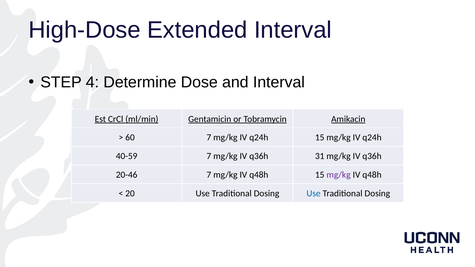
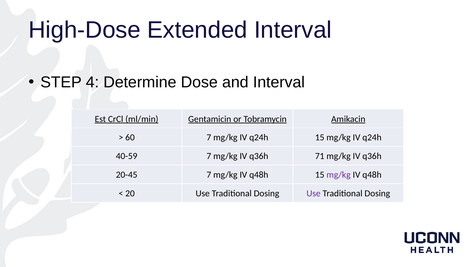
31: 31 -> 71
20-46: 20-46 -> 20-45
Use at (313, 194) colour: blue -> purple
